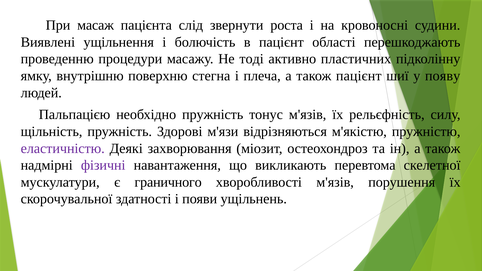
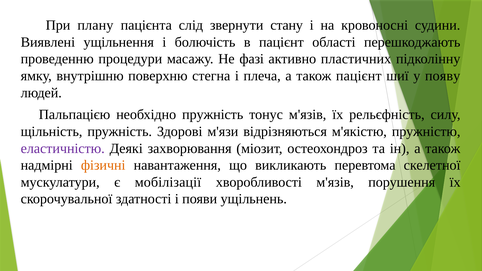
масаж: масаж -> плану
роста: роста -> стану
тоді: тоді -> фазі
фізичні colour: purple -> orange
граничного: граничного -> мобілізації
